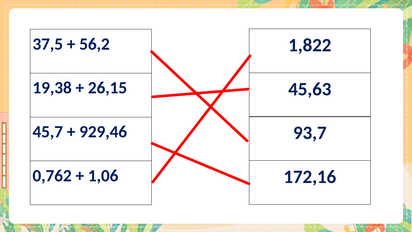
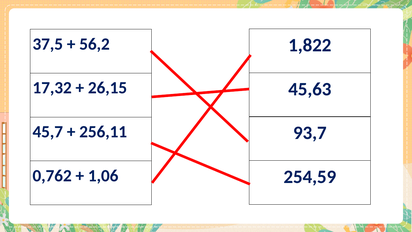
19,38: 19,38 -> 17,32
929,46: 929,46 -> 256,11
172,16: 172,16 -> 254,59
